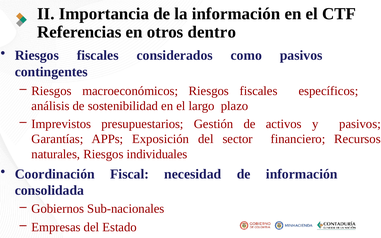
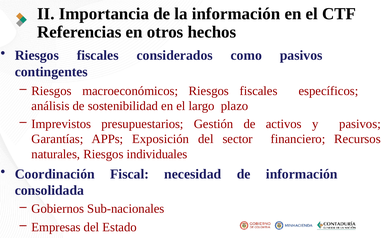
dentro: dentro -> hechos
